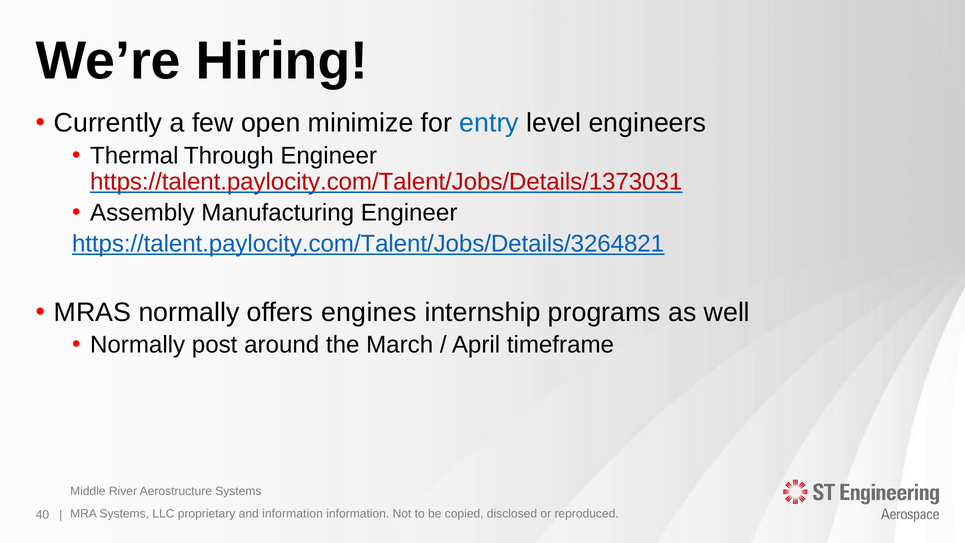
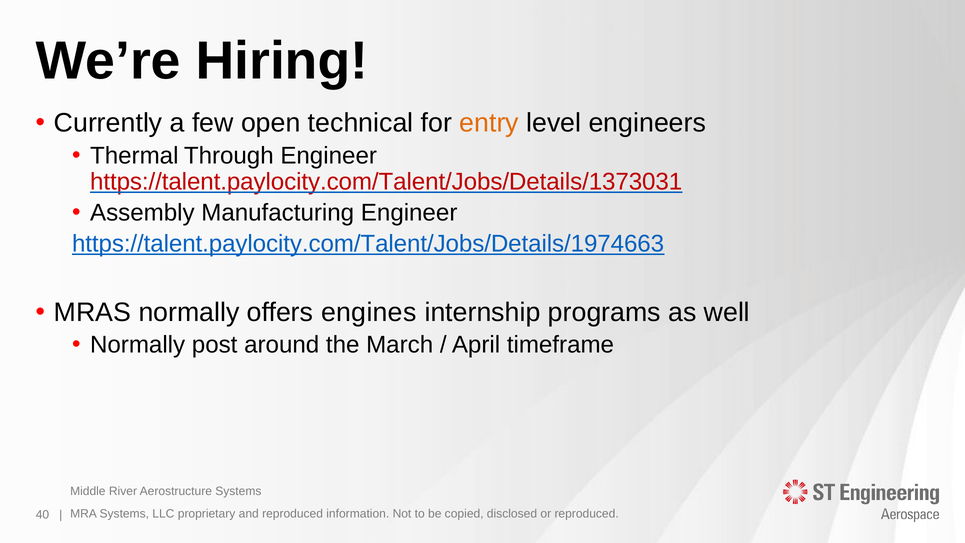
minimize: minimize -> technical
entry colour: blue -> orange
https://talent.paylocity.com/Talent/Jobs/Details/3264821: https://talent.paylocity.com/Talent/Jobs/Details/3264821 -> https://talent.paylocity.com/Talent/Jobs/Details/1974663
and information: information -> reproduced
